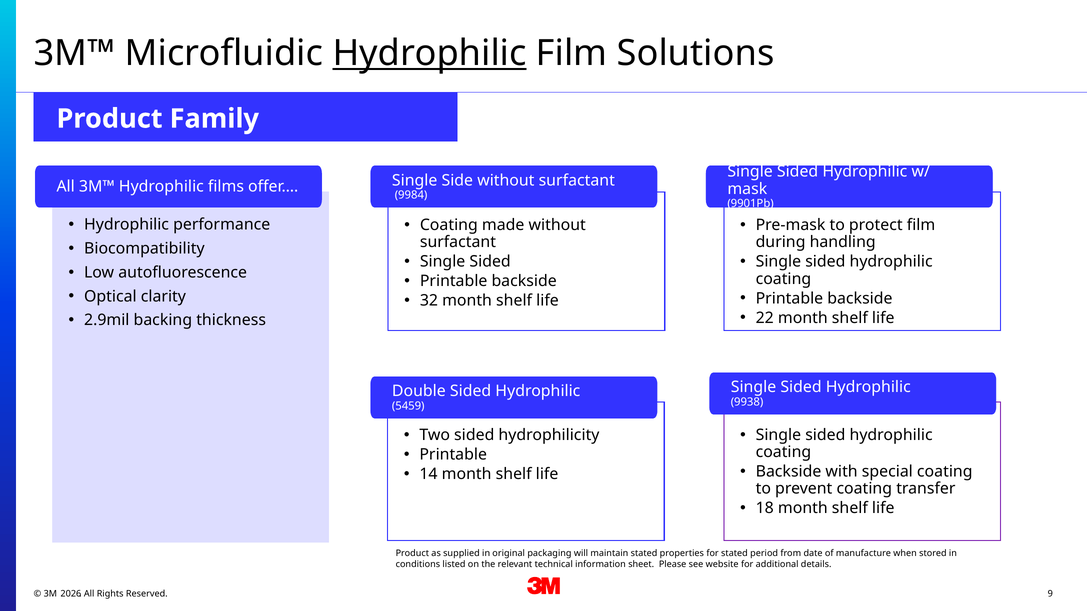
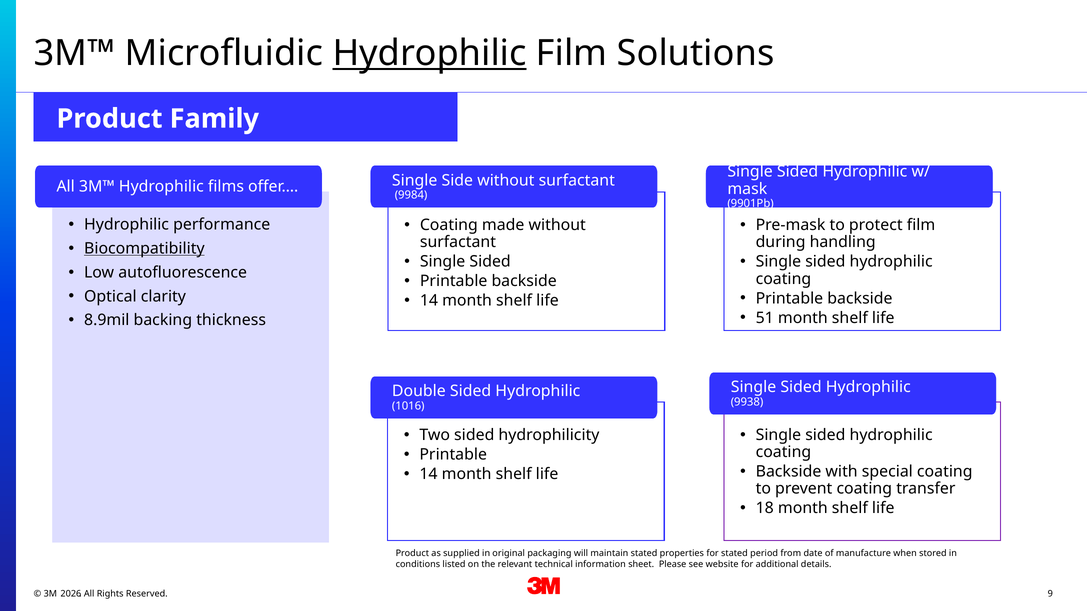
Biocompatibility underline: none -> present
32 at (429, 301): 32 -> 14
22: 22 -> 51
2.9mil: 2.9mil -> 8.9mil
5459: 5459 -> 1016
